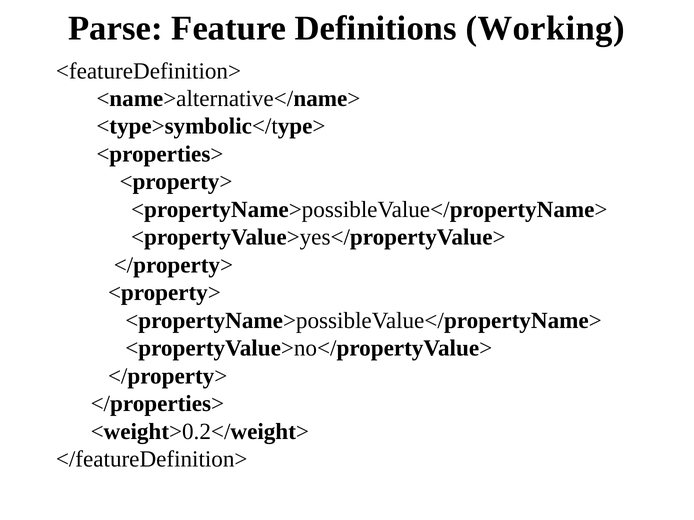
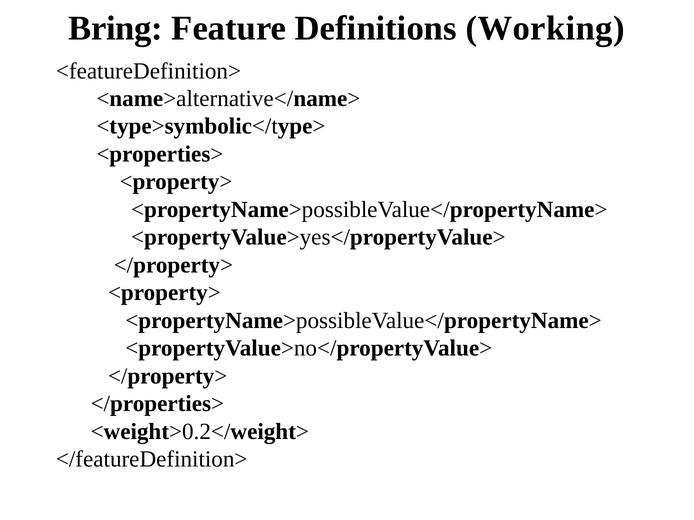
Parse: Parse -> Bring
